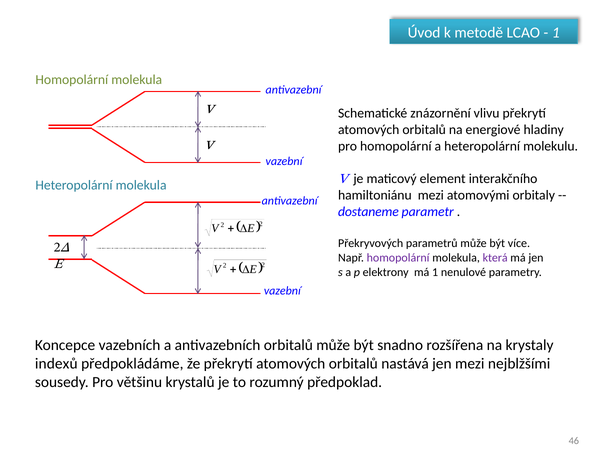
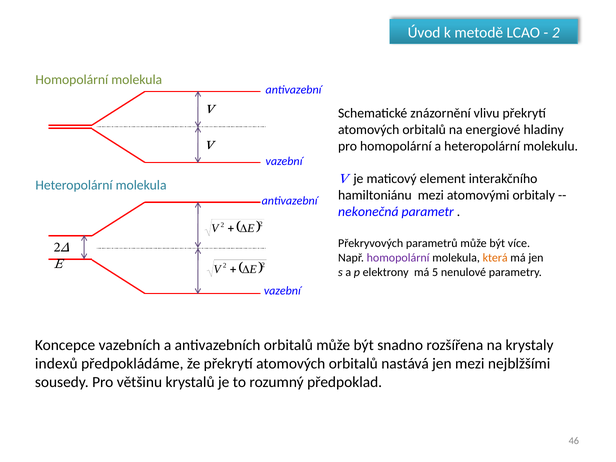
1 at (556, 33): 1 -> 2
dostaneme: dostaneme -> nekonečná
která colour: purple -> orange
má 1: 1 -> 5
